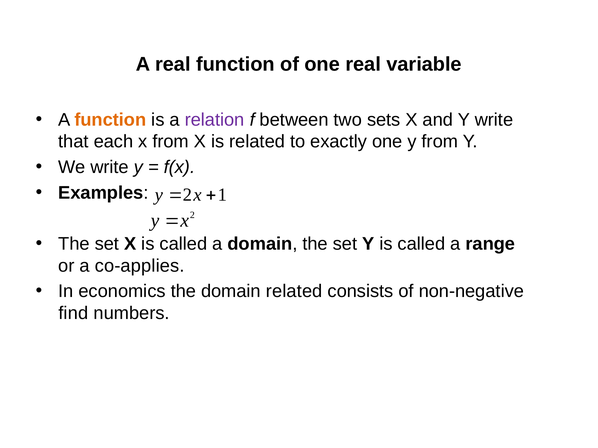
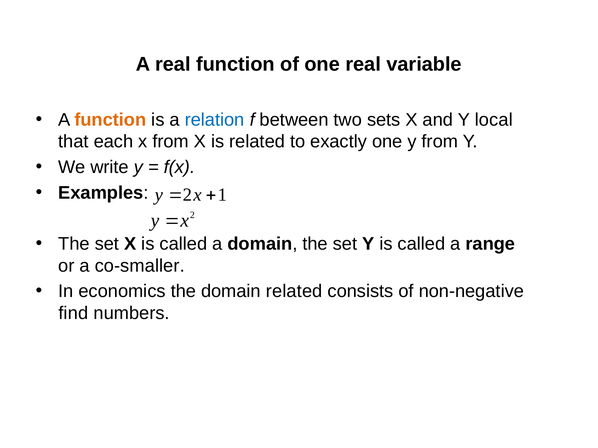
relation colour: purple -> blue
Y write: write -> local
co-applies: co-applies -> co-smaller
